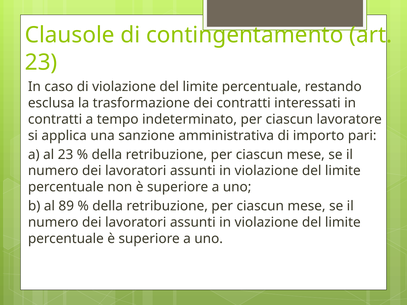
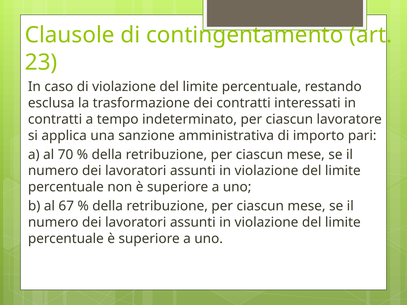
al 23: 23 -> 70
89: 89 -> 67
